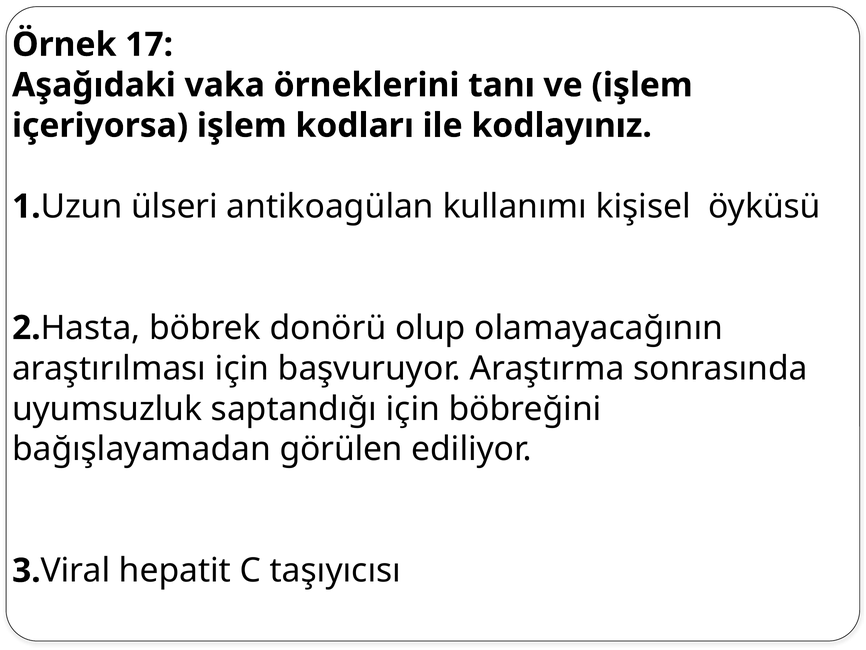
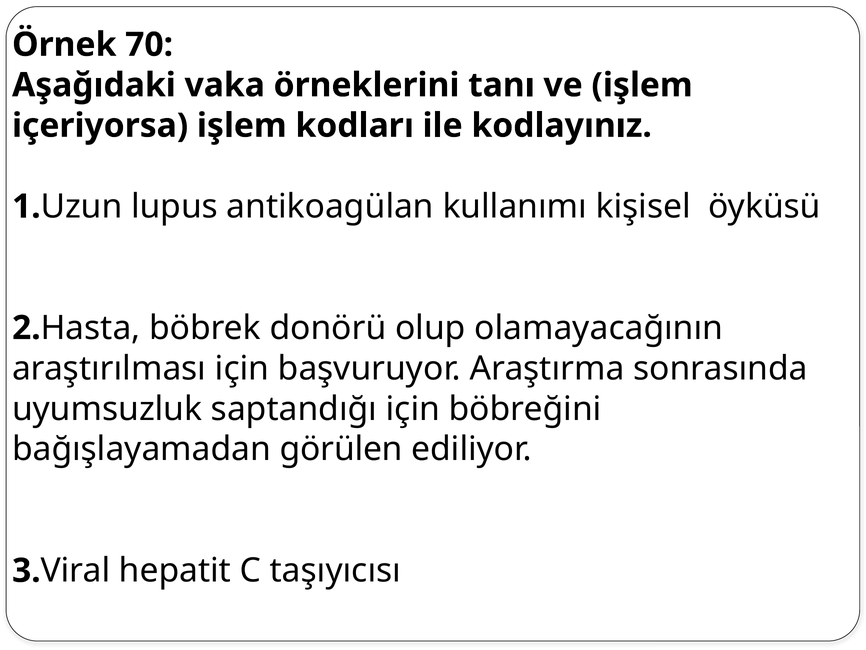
17: 17 -> 70
ülseri: ülseri -> lupus
